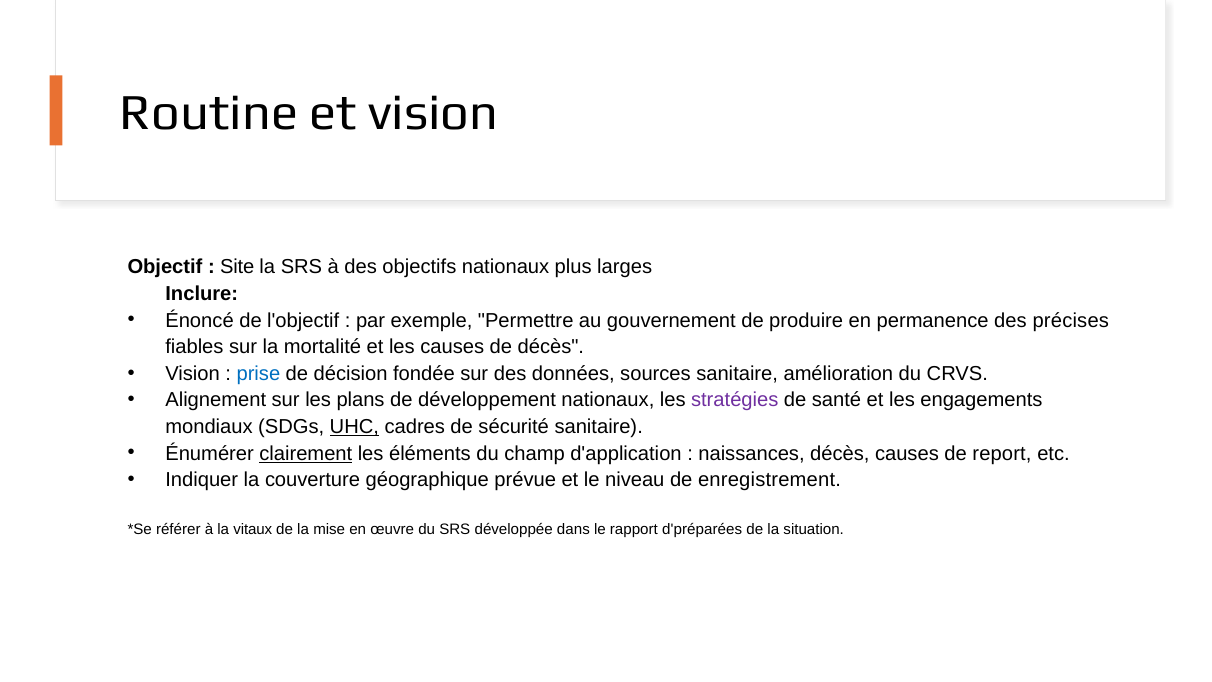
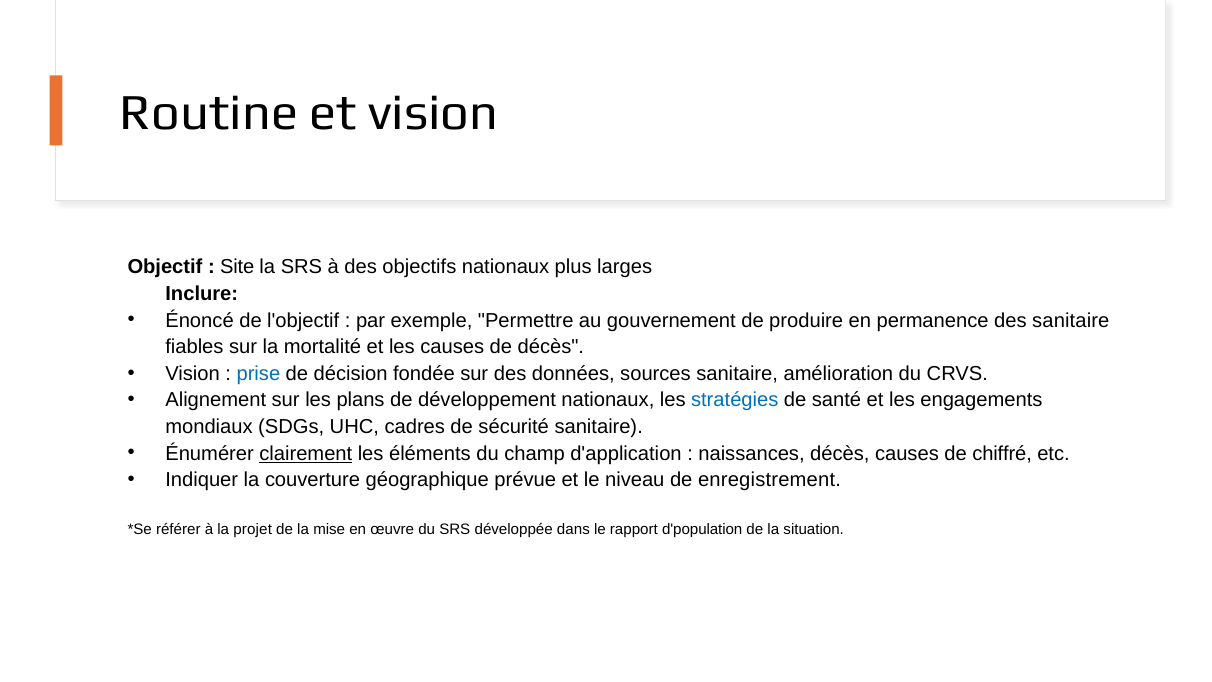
des précises: précises -> sanitaire
stratégies colour: purple -> blue
UHC underline: present -> none
report: report -> chiffré
vitaux: vitaux -> projet
d'préparées: d'préparées -> d'population
